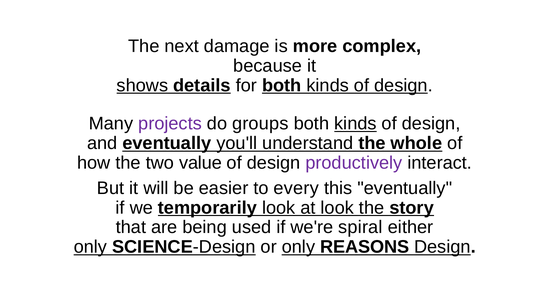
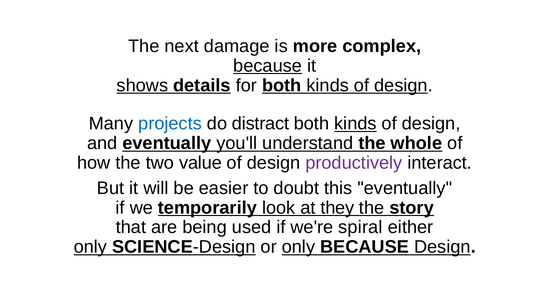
because at (268, 66) underline: none -> present
projects colour: purple -> blue
groups: groups -> distract
every: every -> doubt
at look: look -> they
only REASONS: REASONS -> BECAUSE
